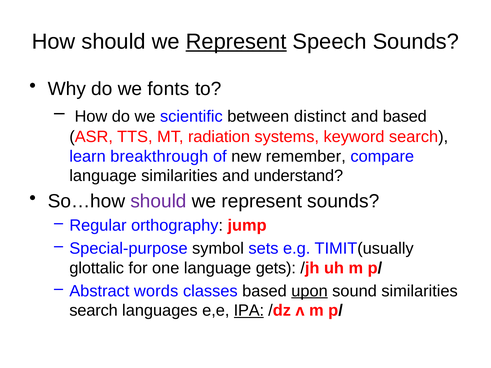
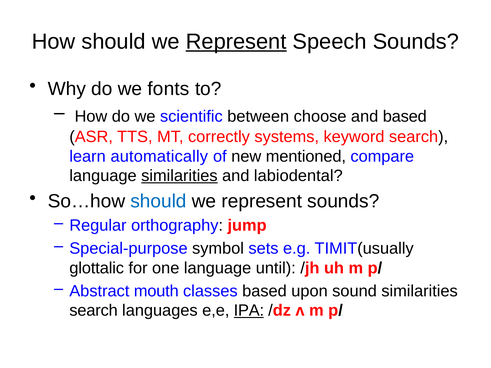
distinct: distinct -> choose
radiation: radiation -> correctly
breakthrough: breakthrough -> automatically
remember: remember -> mentioned
similarities at (179, 176) underline: none -> present
understand: understand -> labiodental
should at (159, 201) colour: purple -> blue
gets: gets -> until
words: words -> mouth
upon underline: present -> none
